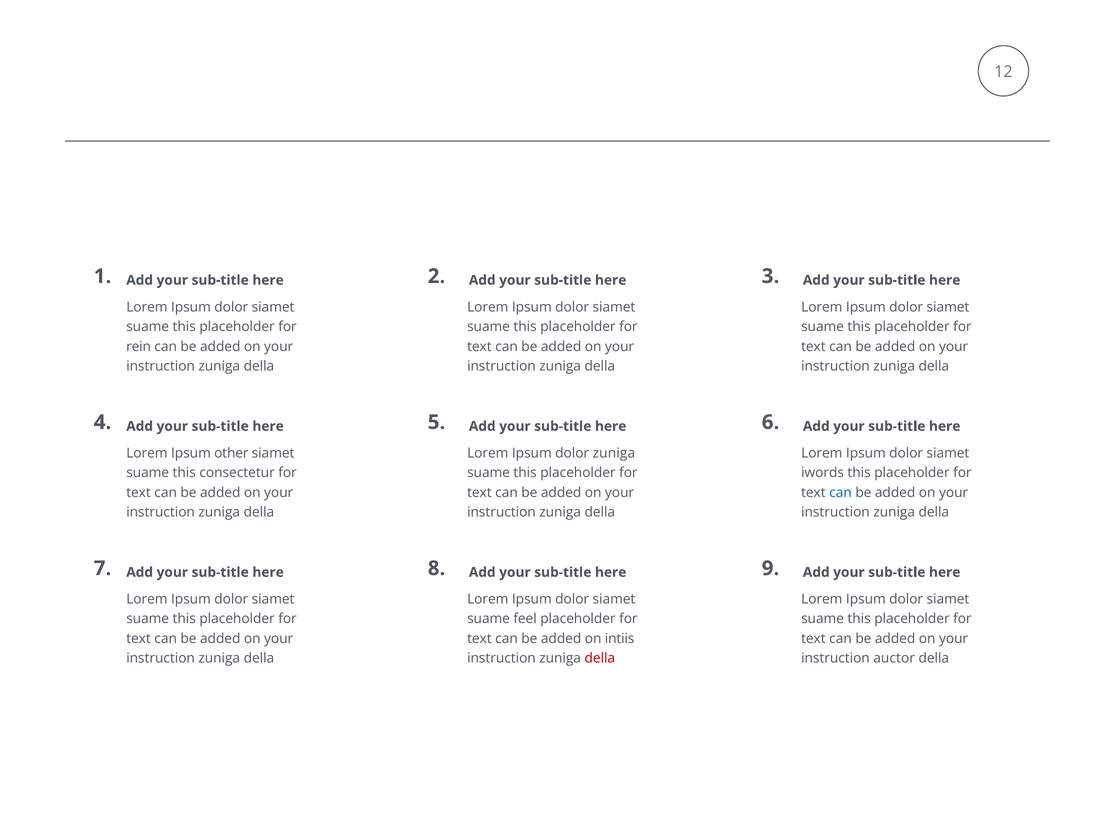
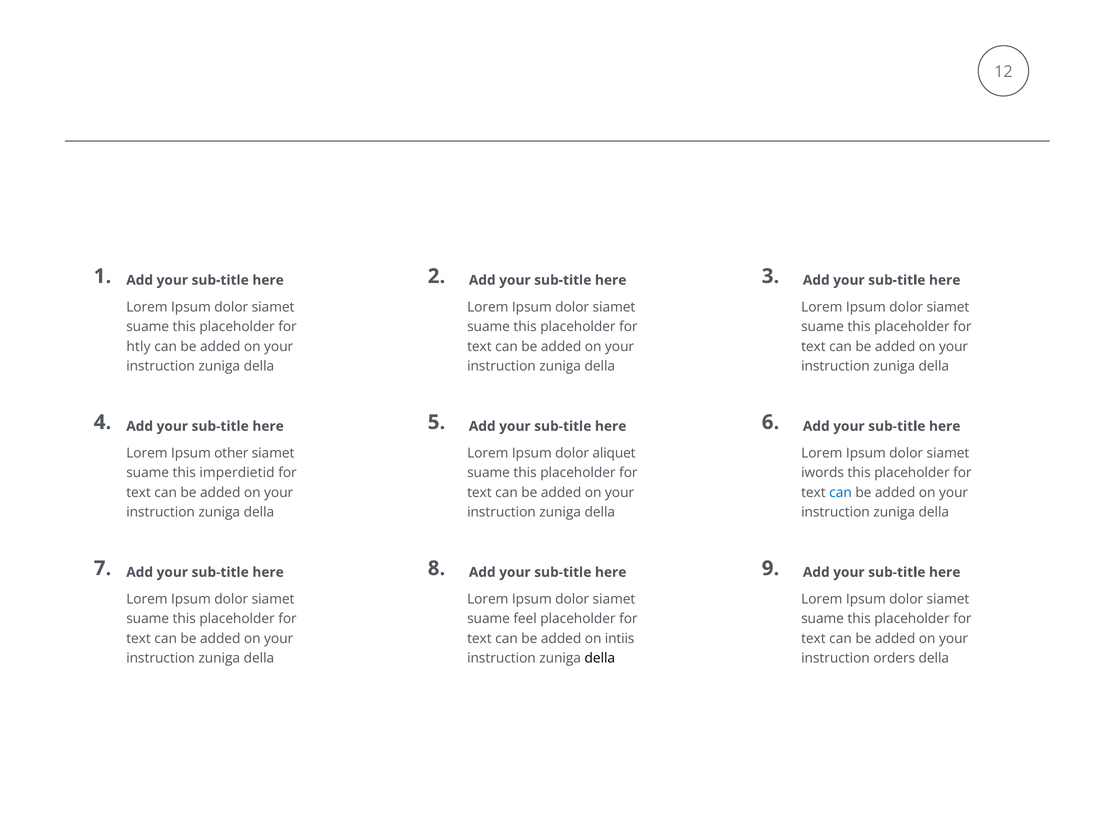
rein: rein -> htly
dolor zuniga: zuniga -> aliquet
consectetur: consectetur -> imperdietid
della at (600, 658) colour: red -> black
auctor: auctor -> orders
